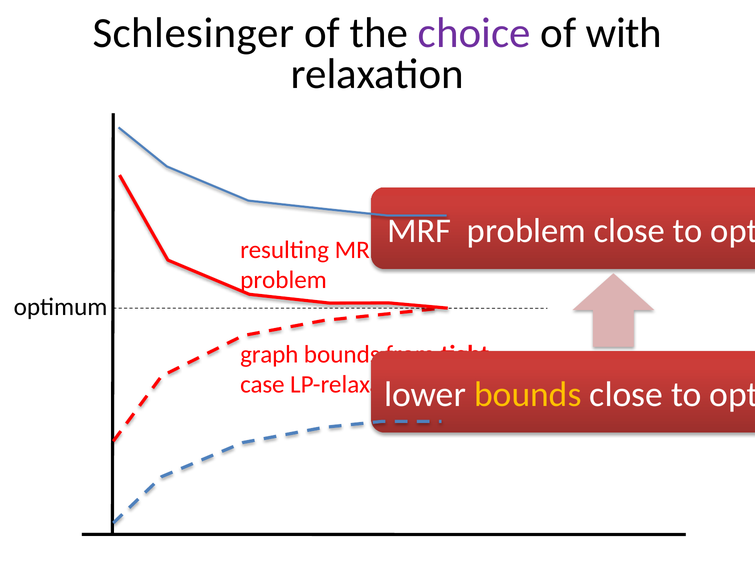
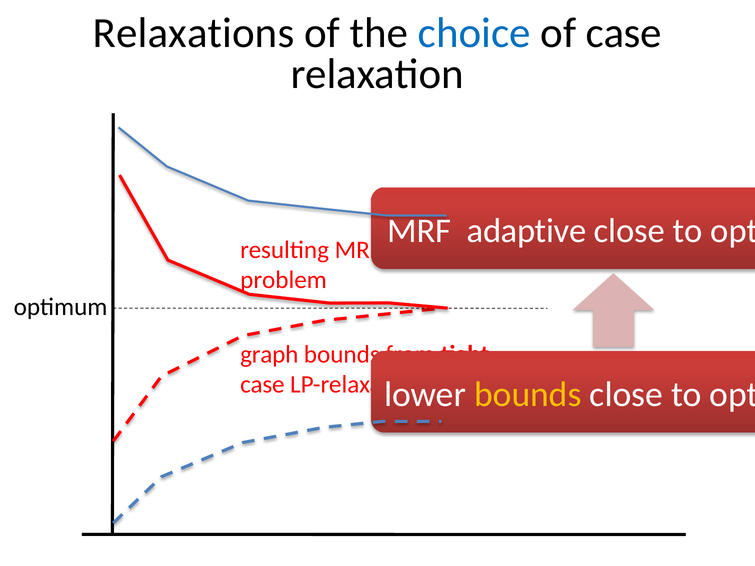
Schlesinger: Schlesinger -> Relaxations
choice colour: purple -> blue
of with: with -> case
problem at (526, 231): problem -> adaptive
